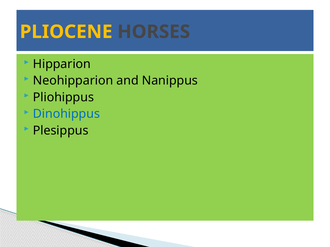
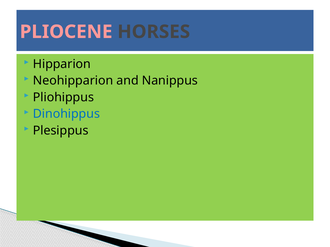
PLIOCENE colour: yellow -> pink
